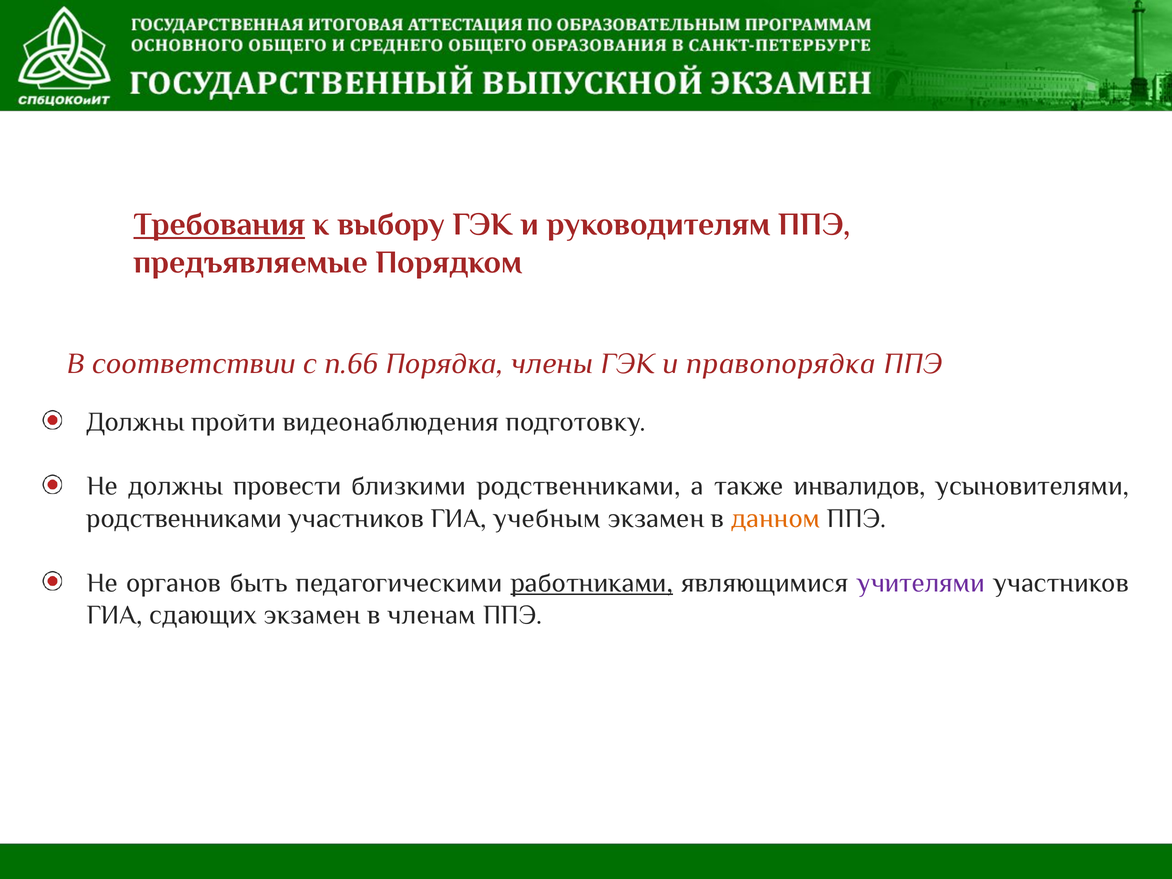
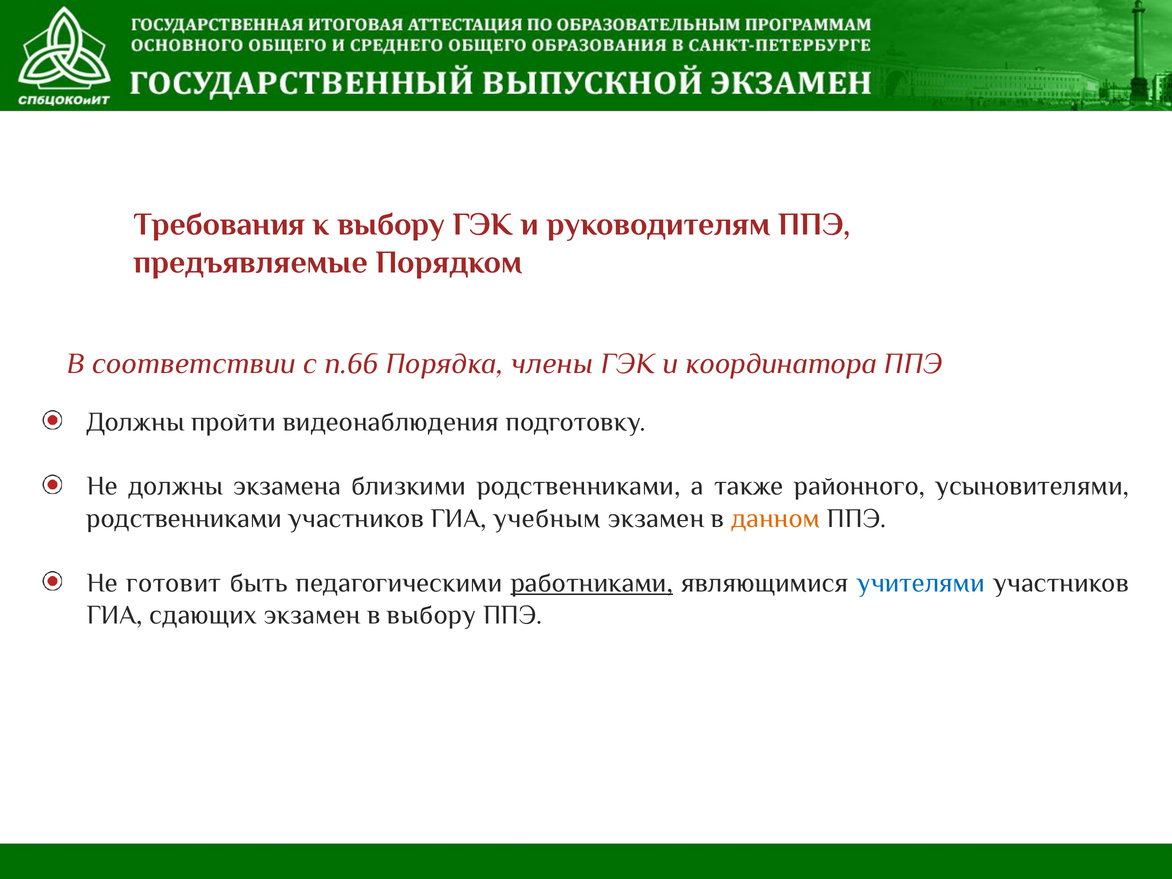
Требования underline: present -> none
правопорядка: правопорядка -> координатора
провести: провести -> экзамена
инвалидов: инвалидов -> районного
органов: органов -> готовит
учителями colour: purple -> blue
в членам: членам -> выбору
